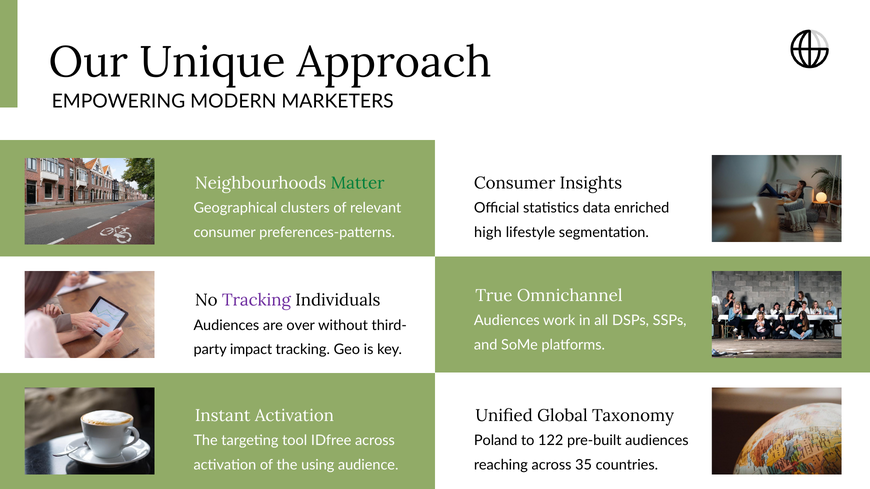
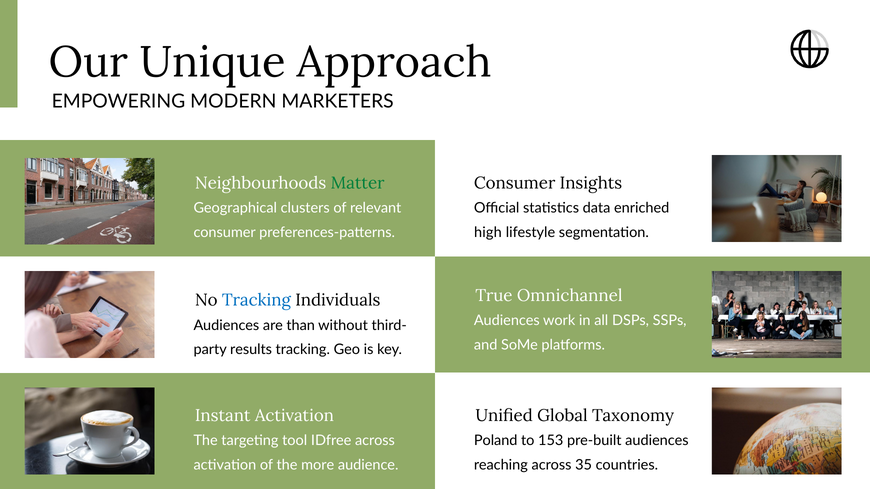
Tracking at (256, 300) colour: purple -> blue
over: over -> than
impact: impact -> results
122: 122 -> 153
using: using -> more
